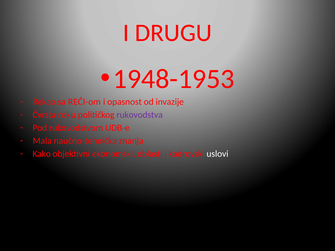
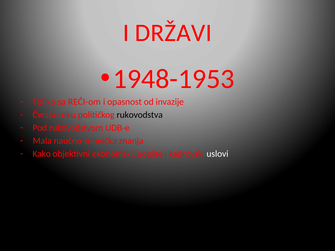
DRUGU: DRUGU -> DRŽAVI
Rekao: Rekao -> Toliko
rukovodstva colour: purple -> black
oblasti: oblasti -> uopšte
